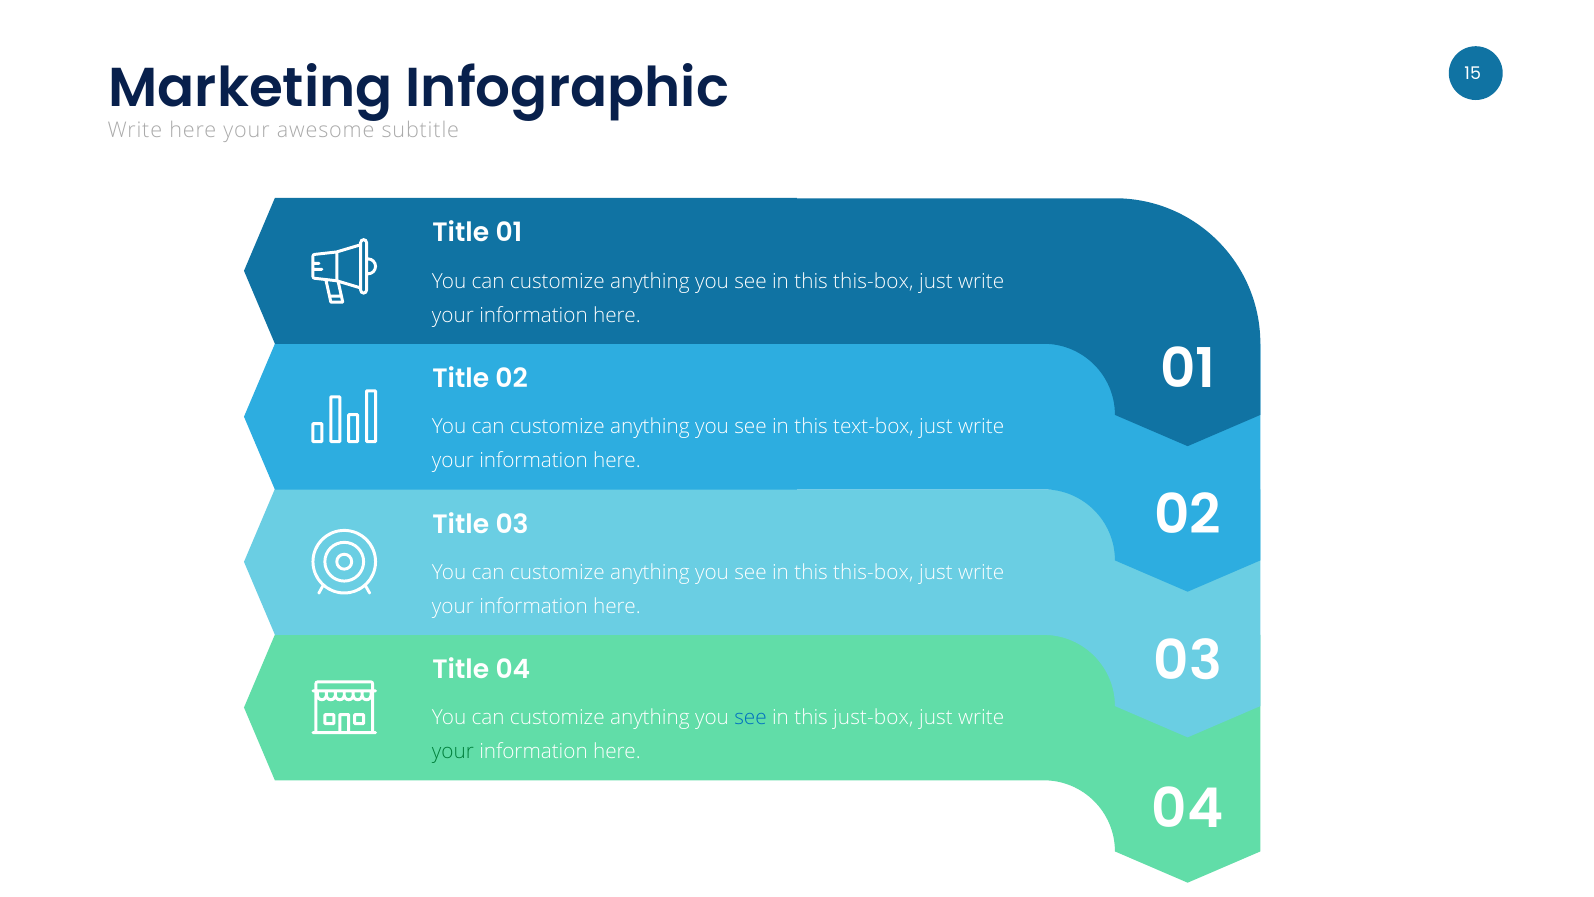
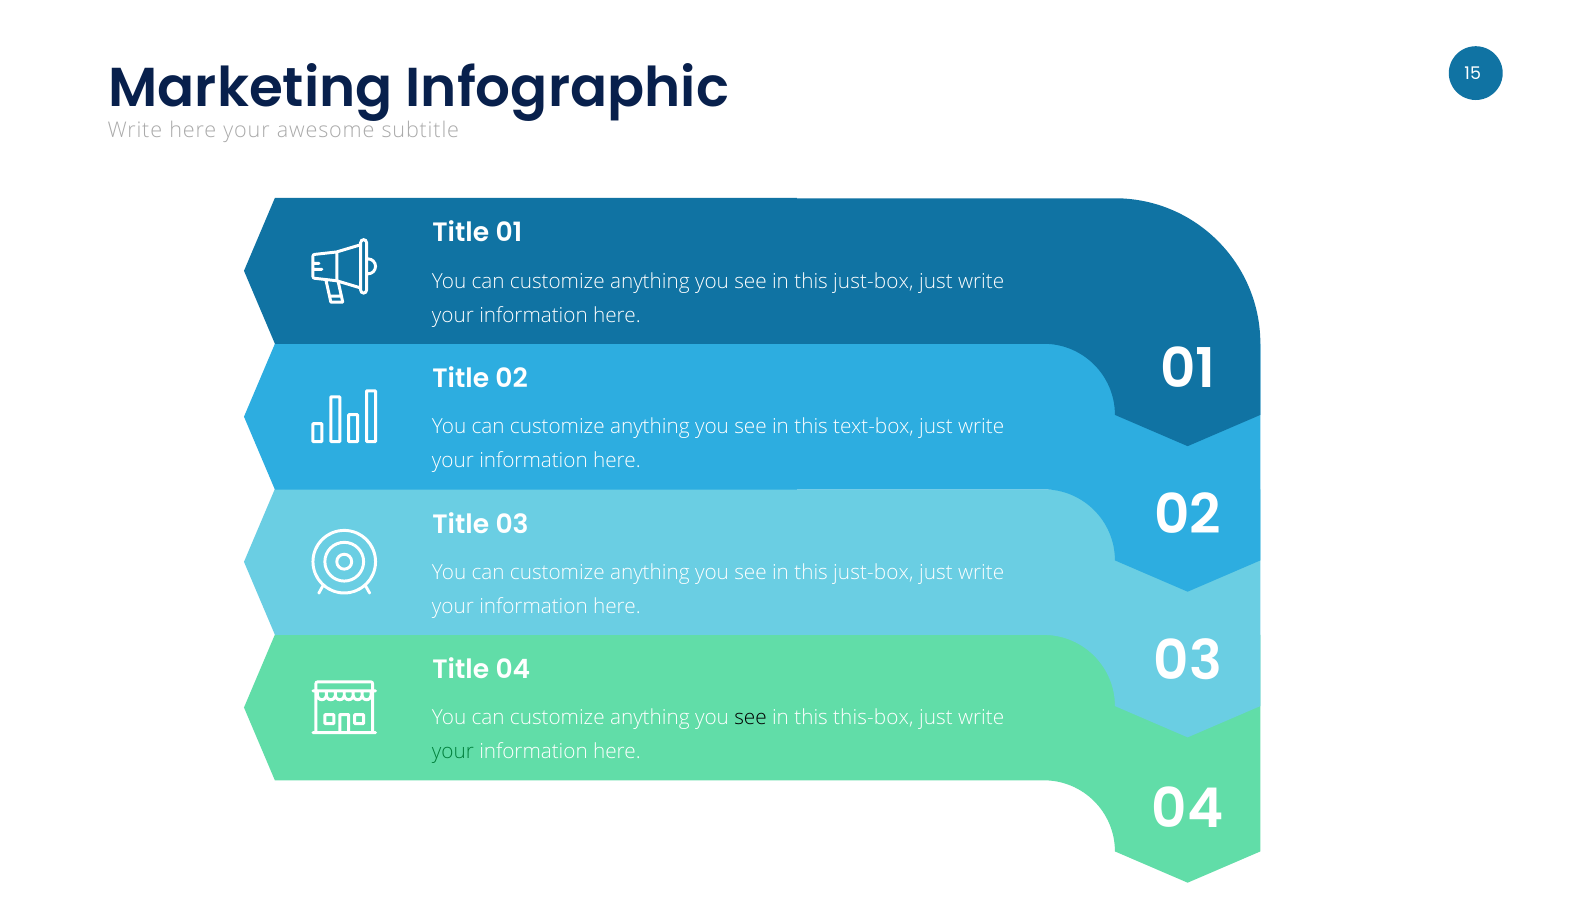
this-box at (873, 281): this-box -> just-box
this-box at (873, 573): this-box -> just-box
see at (750, 717) colour: blue -> black
just-box: just-box -> this-box
